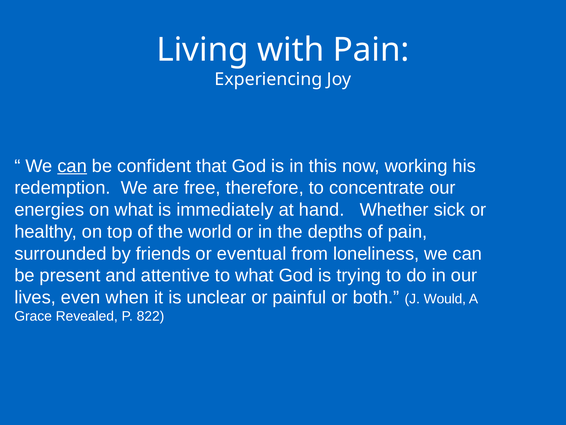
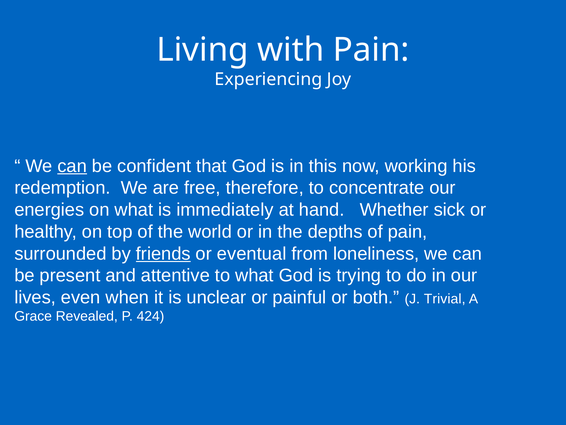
friends underline: none -> present
Would: Would -> Trivial
822: 822 -> 424
